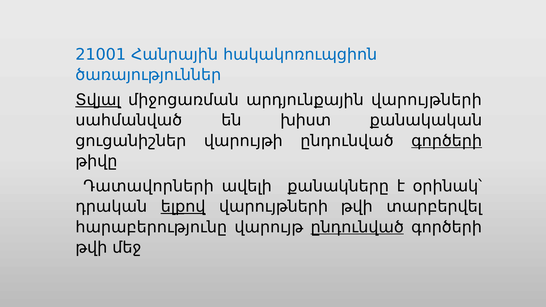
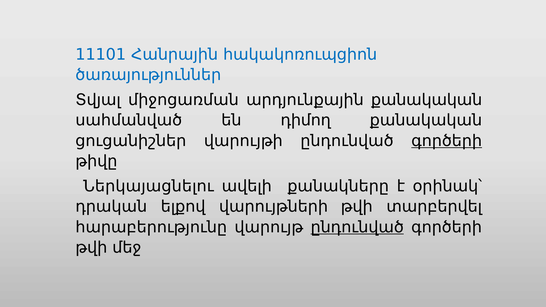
21001: 21001 -> 11101
Տվյալ underline: present -> none
արդյունքային վարույթների: վարույթների -> քանակական
խիստ: խիստ -> դիմող
Դատավորների: Դատավորների -> Ներկայացնելու
ելքով underline: present -> none
